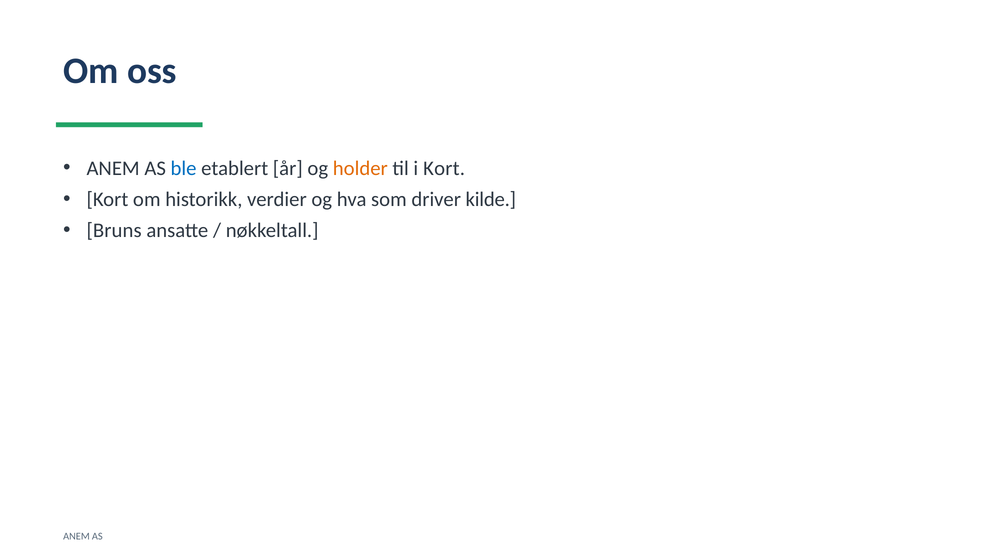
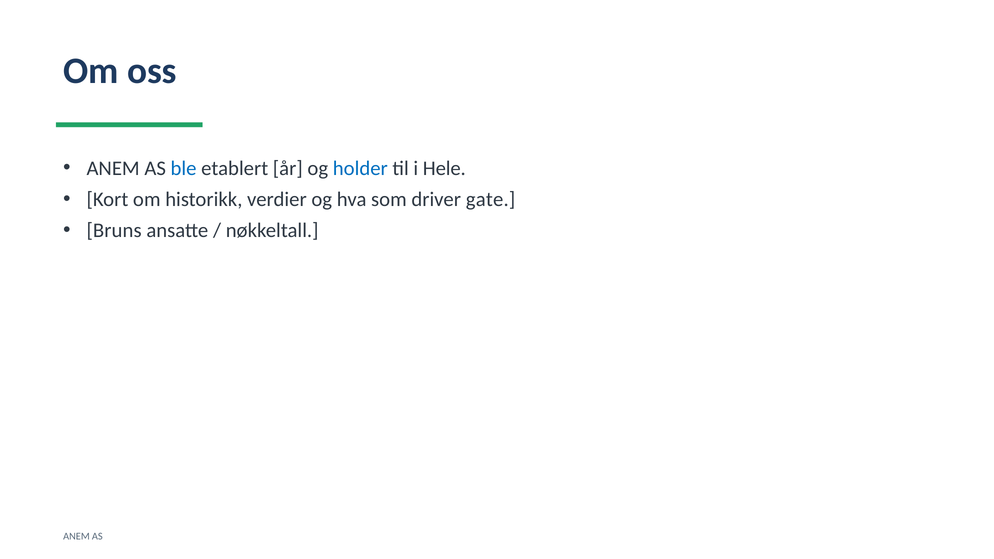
holder colour: orange -> blue
i Kort: Kort -> Hele
kilde: kilde -> gate
